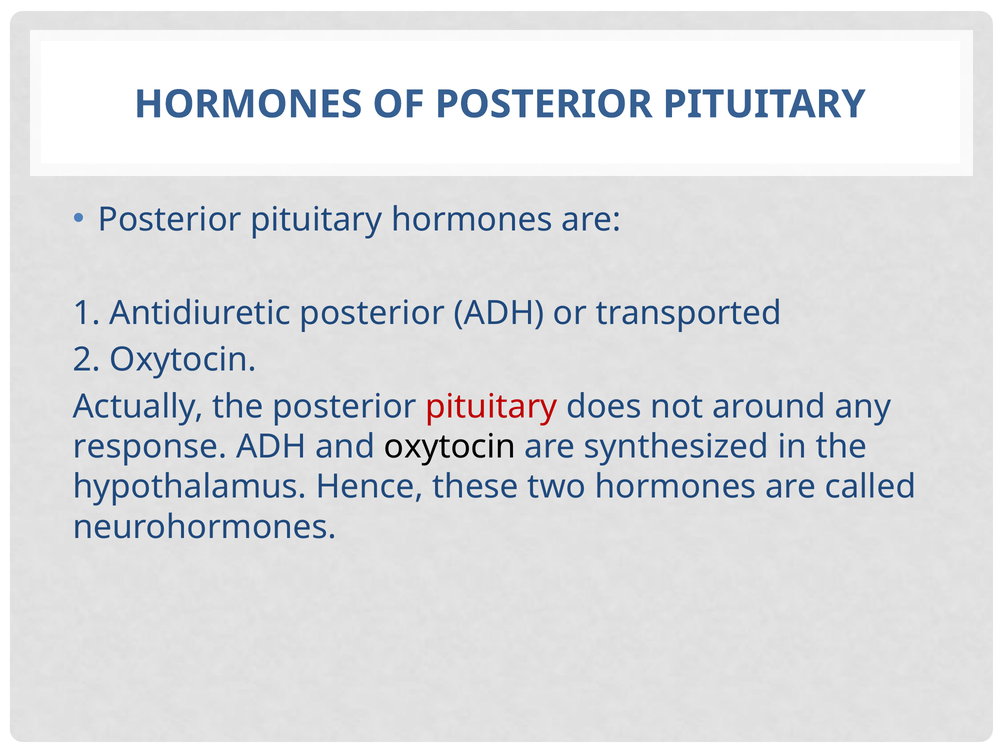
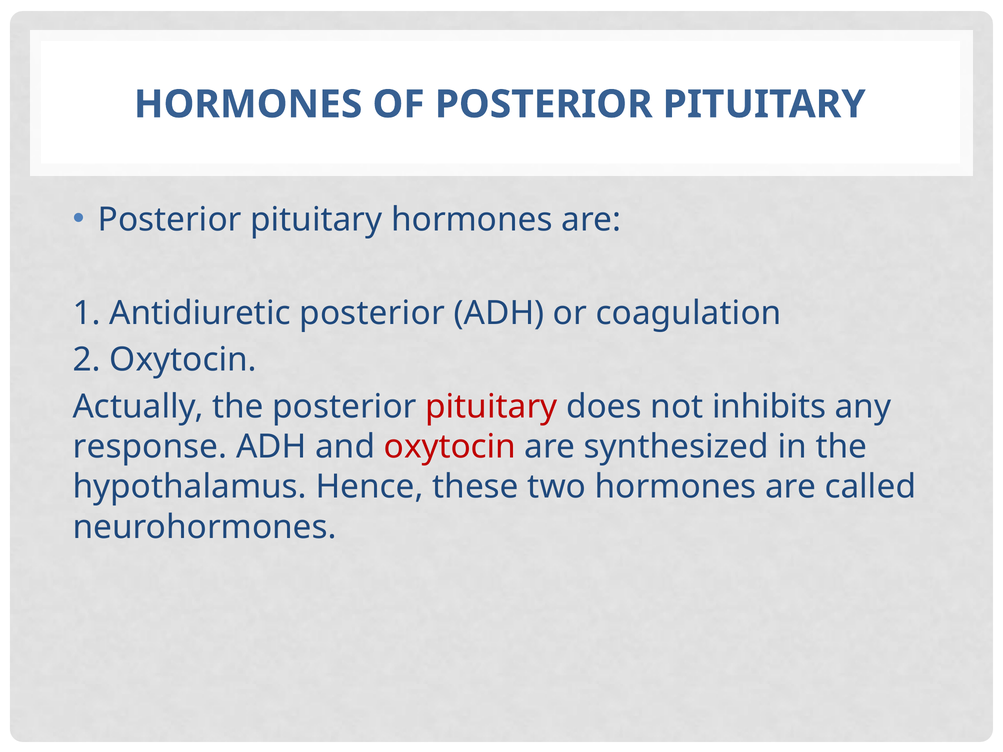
transported: transported -> coagulation
around: around -> inhibits
oxytocin at (450, 447) colour: black -> red
